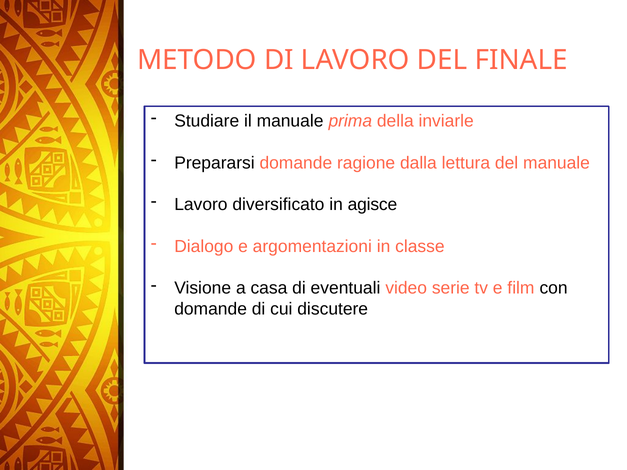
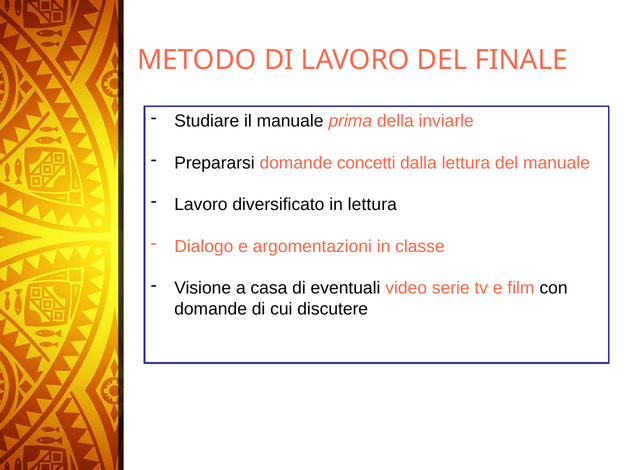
ragione: ragione -> concetti
in agisce: agisce -> lettura
